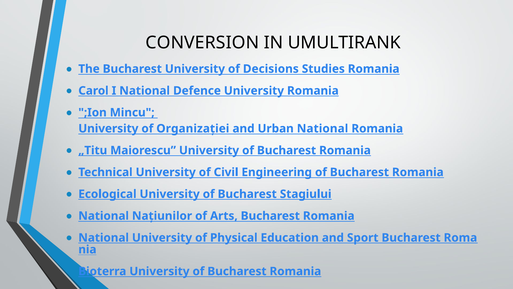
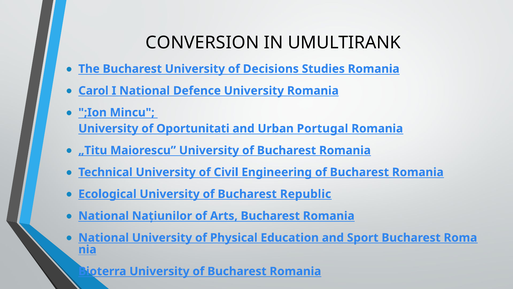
Organizației: Organizației -> Oportunitati
Urban National: National -> Portugal
Stagiului: Stagiului -> Republic
